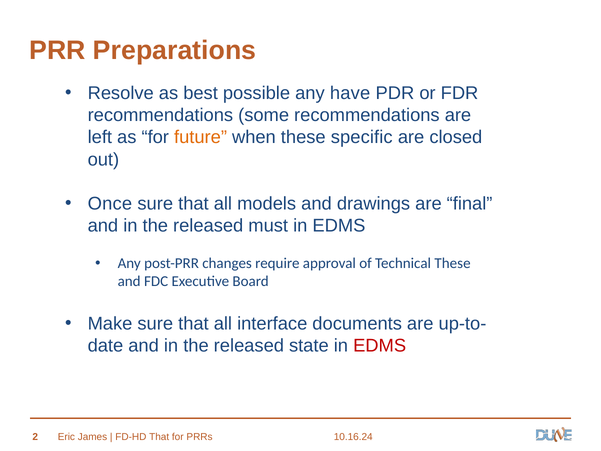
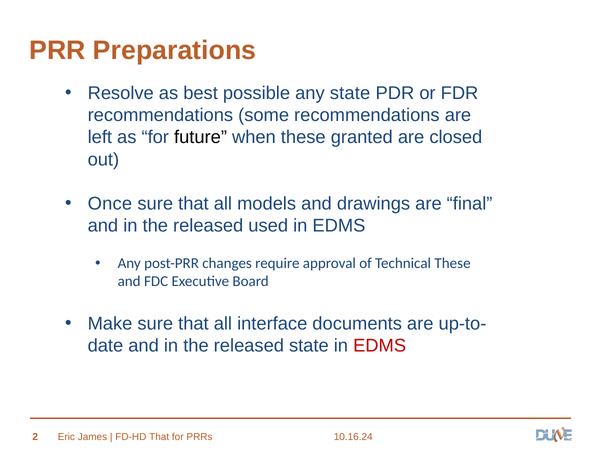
any have: have -> state
future colour: orange -> black
specific: specific -> granted
must: must -> used
